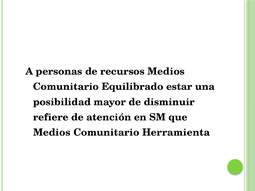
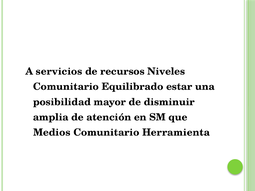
personas: personas -> servicios
recursos Medios: Medios -> Niveles
refiere: refiere -> amplia
